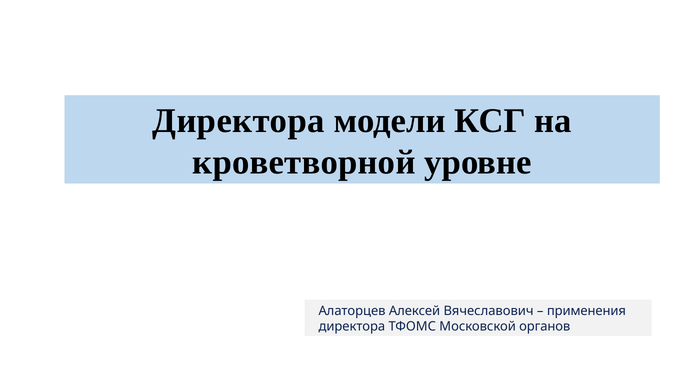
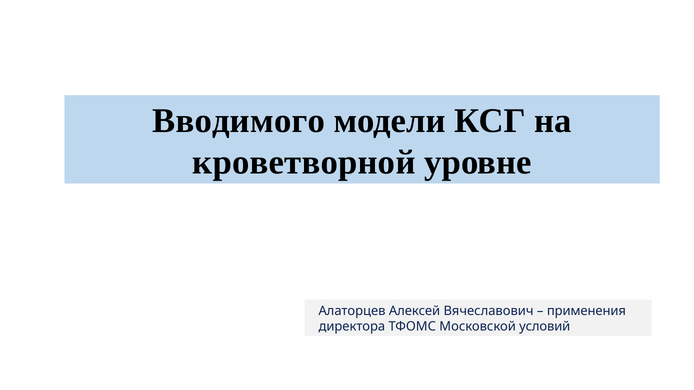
Директора at (239, 121): Директора -> Вводимого
органов: органов -> условий
